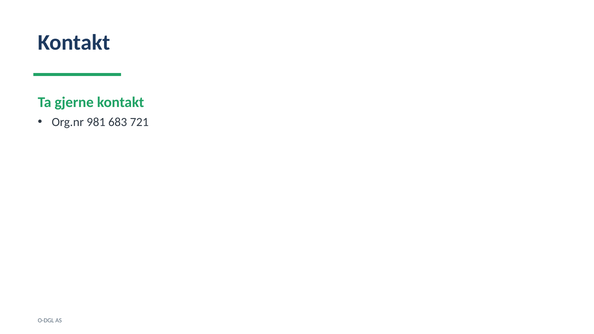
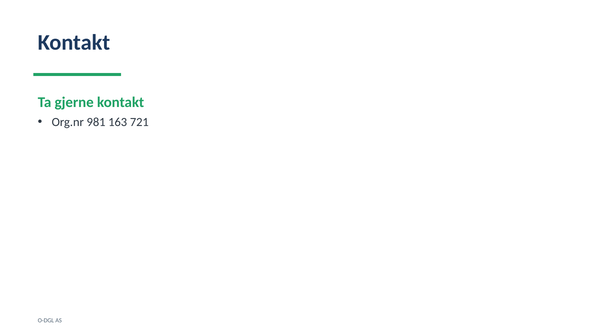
683: 683 -> 163
